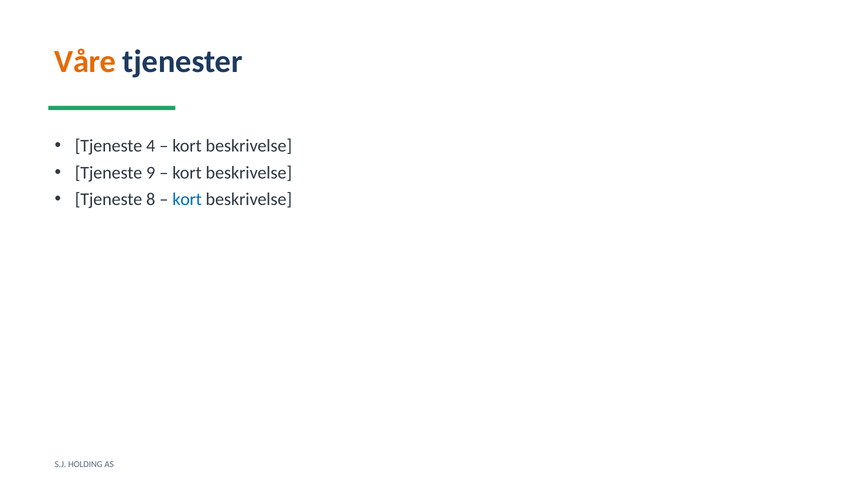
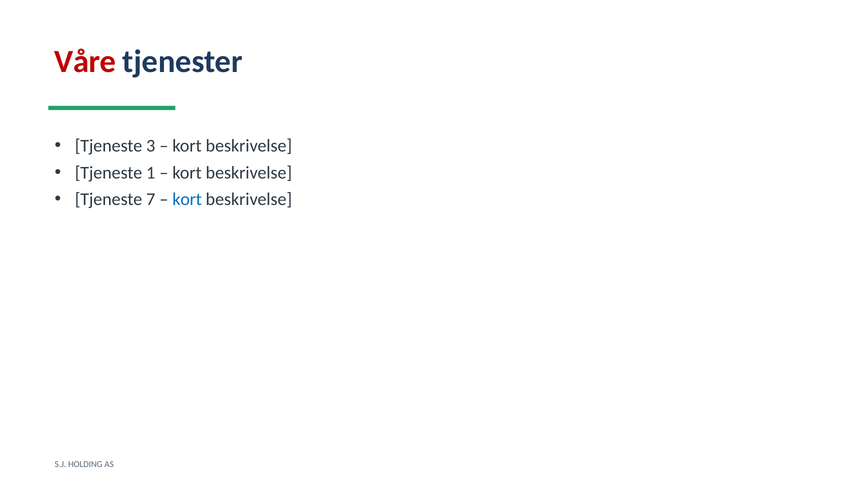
Våre colour: orange -> red
4: 4 -> 3
9: 9 -> 1
8: 8 -> 7
